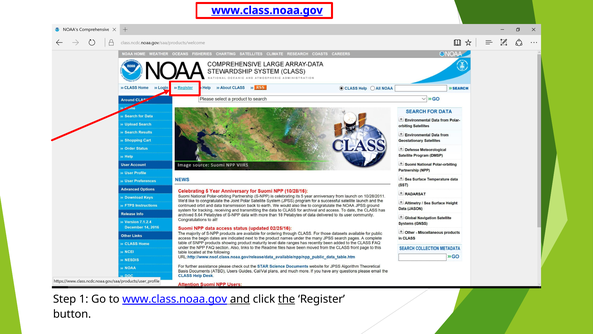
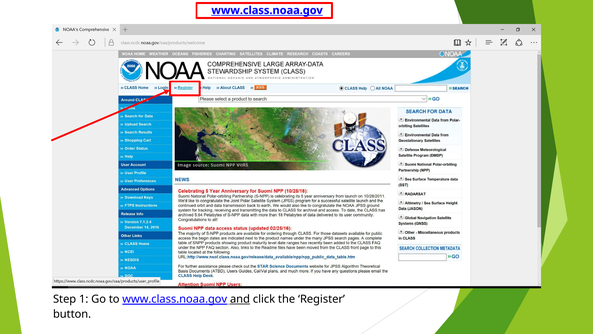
the underline: present -> none
